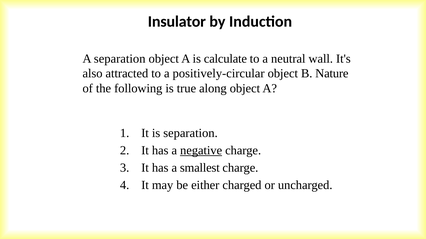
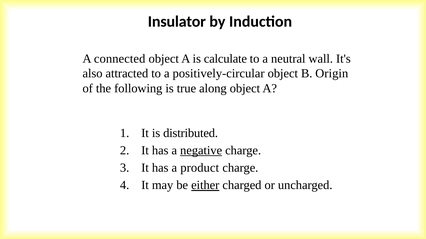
A separation: separation -> connected
Nature: Nature -> Origin
is separation: separation -> distributed
smallest: smallest -> product
either underline: none -> present
